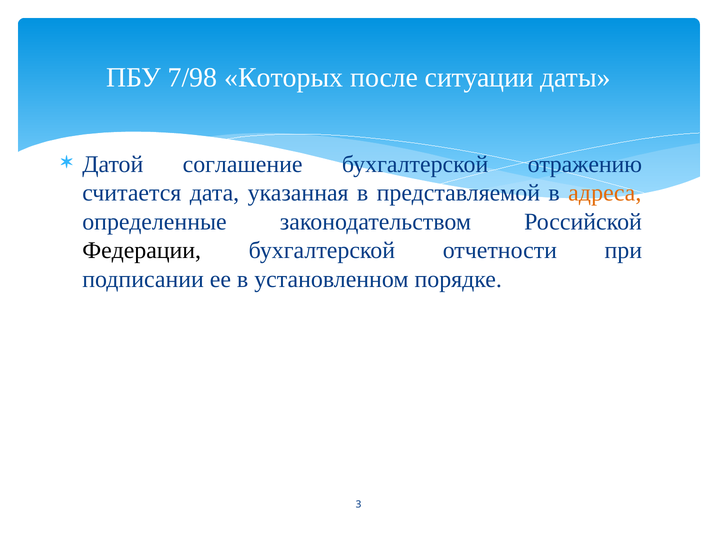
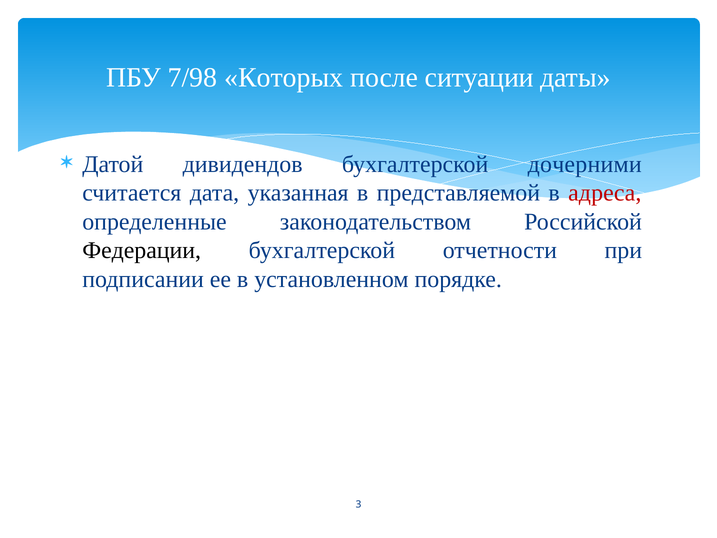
соглашение: соглашение -> дивидендов
отражению: отражению -> дочерними
адреса colour: orange -> red
